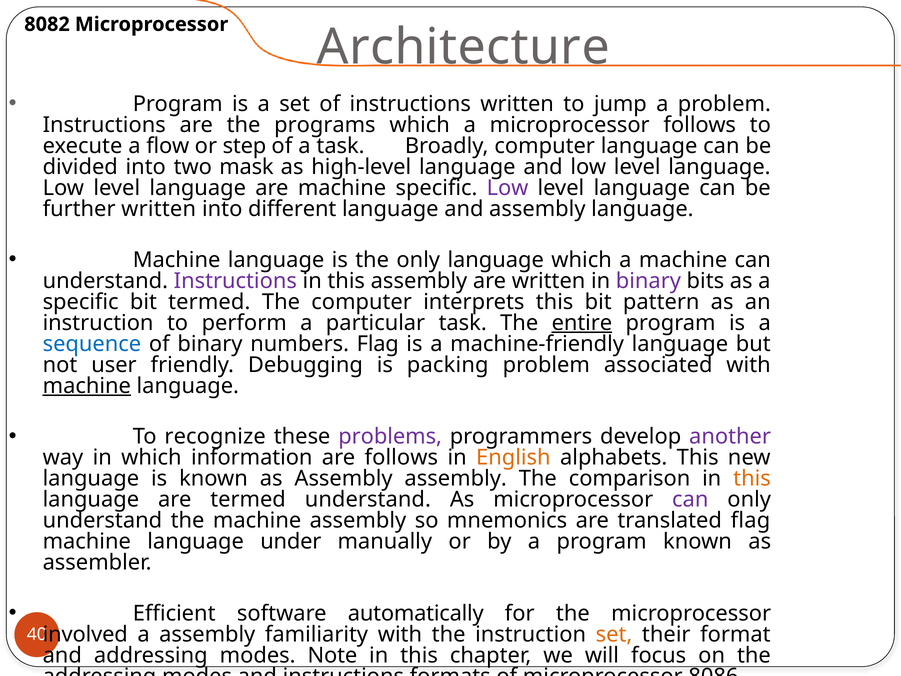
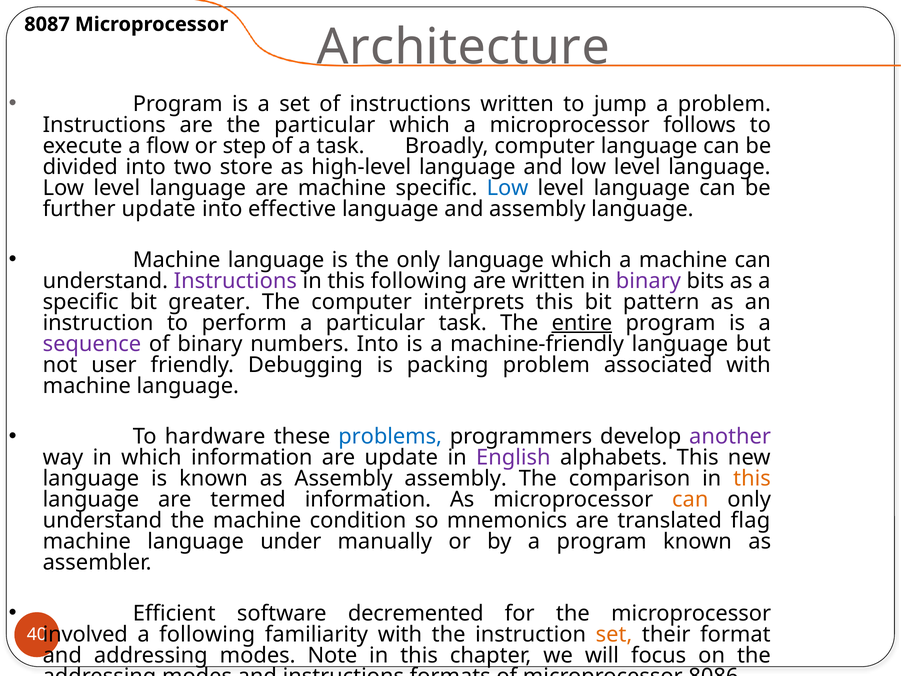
8082: 8082 -> 8087
the programs: programs -> particular
mask: mask -> store
Low at (508, 188) colour: purple -> blue
further written: written -> update
different: different -> effective
this assembly: assembly -> following
bit termed: termed -> greater
sequence colour: blue -> purple
numbers Flag: Flag -> Into
machine at (87, 386) underline: present -> none
recognize: recognize -> hardware
problems colour: purple -> blue
are follows: follows -> update
English colour: orange -> purple
termed understand: understand -> information
can at (690, 500) colour: purple -> orange
machine assembly: assembly -> condition
automatically: automatically -> decremented
a assembly: assembly -> following
